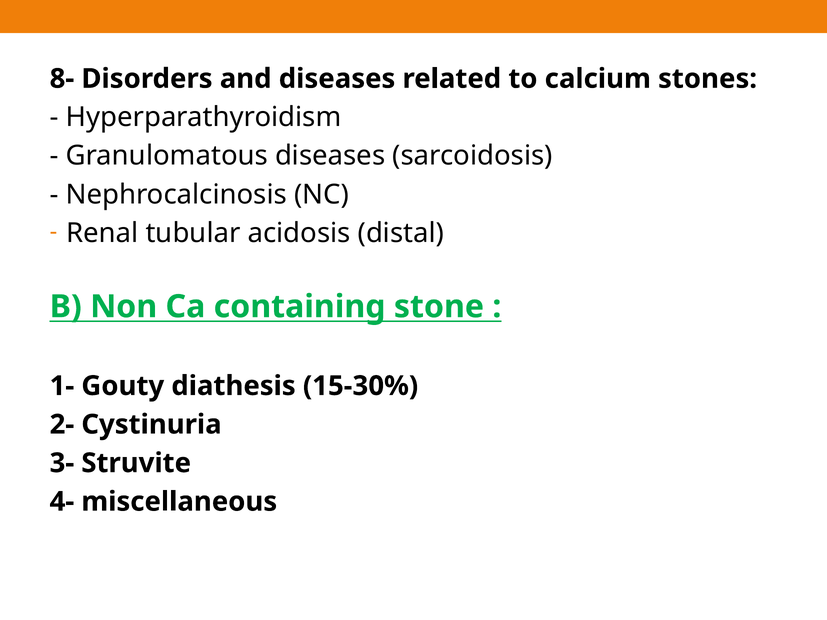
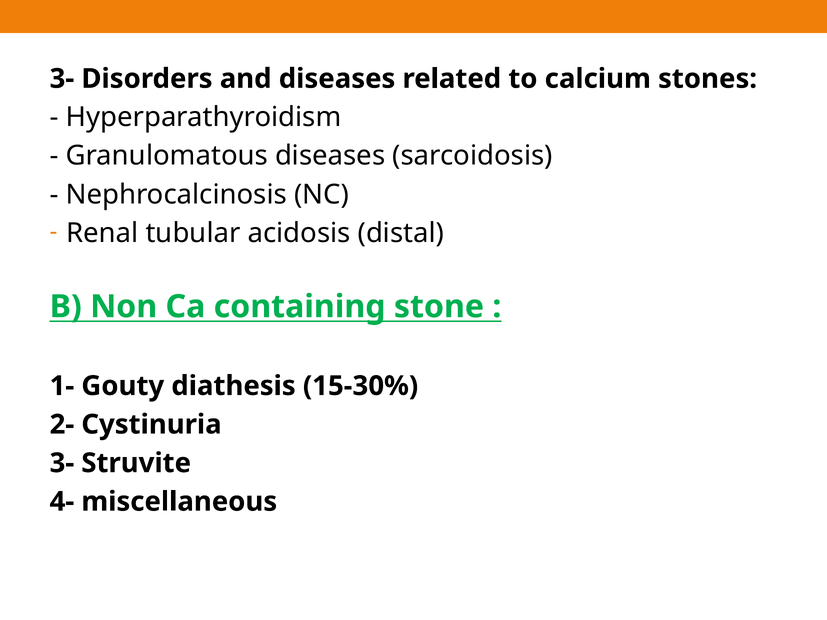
8- at (62, 79): 8- -> 3-
